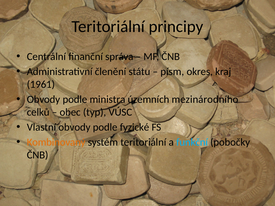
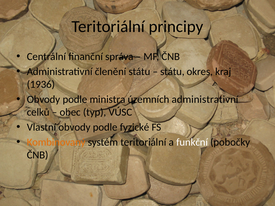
písm at (172, 72): písm -> státu
1961: 1961 -> 1936
územních mezinárodního: mezinárodního -> administrativní
funkční colour: light blue -> white
